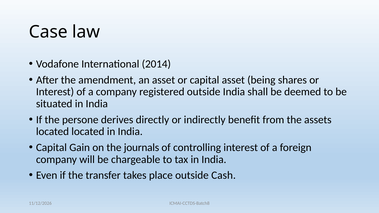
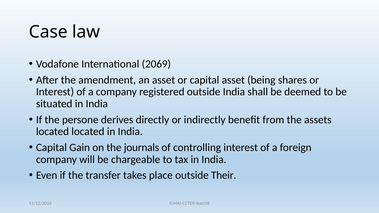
2014: 2014 -> 2069
Cash: Cash -> Their
